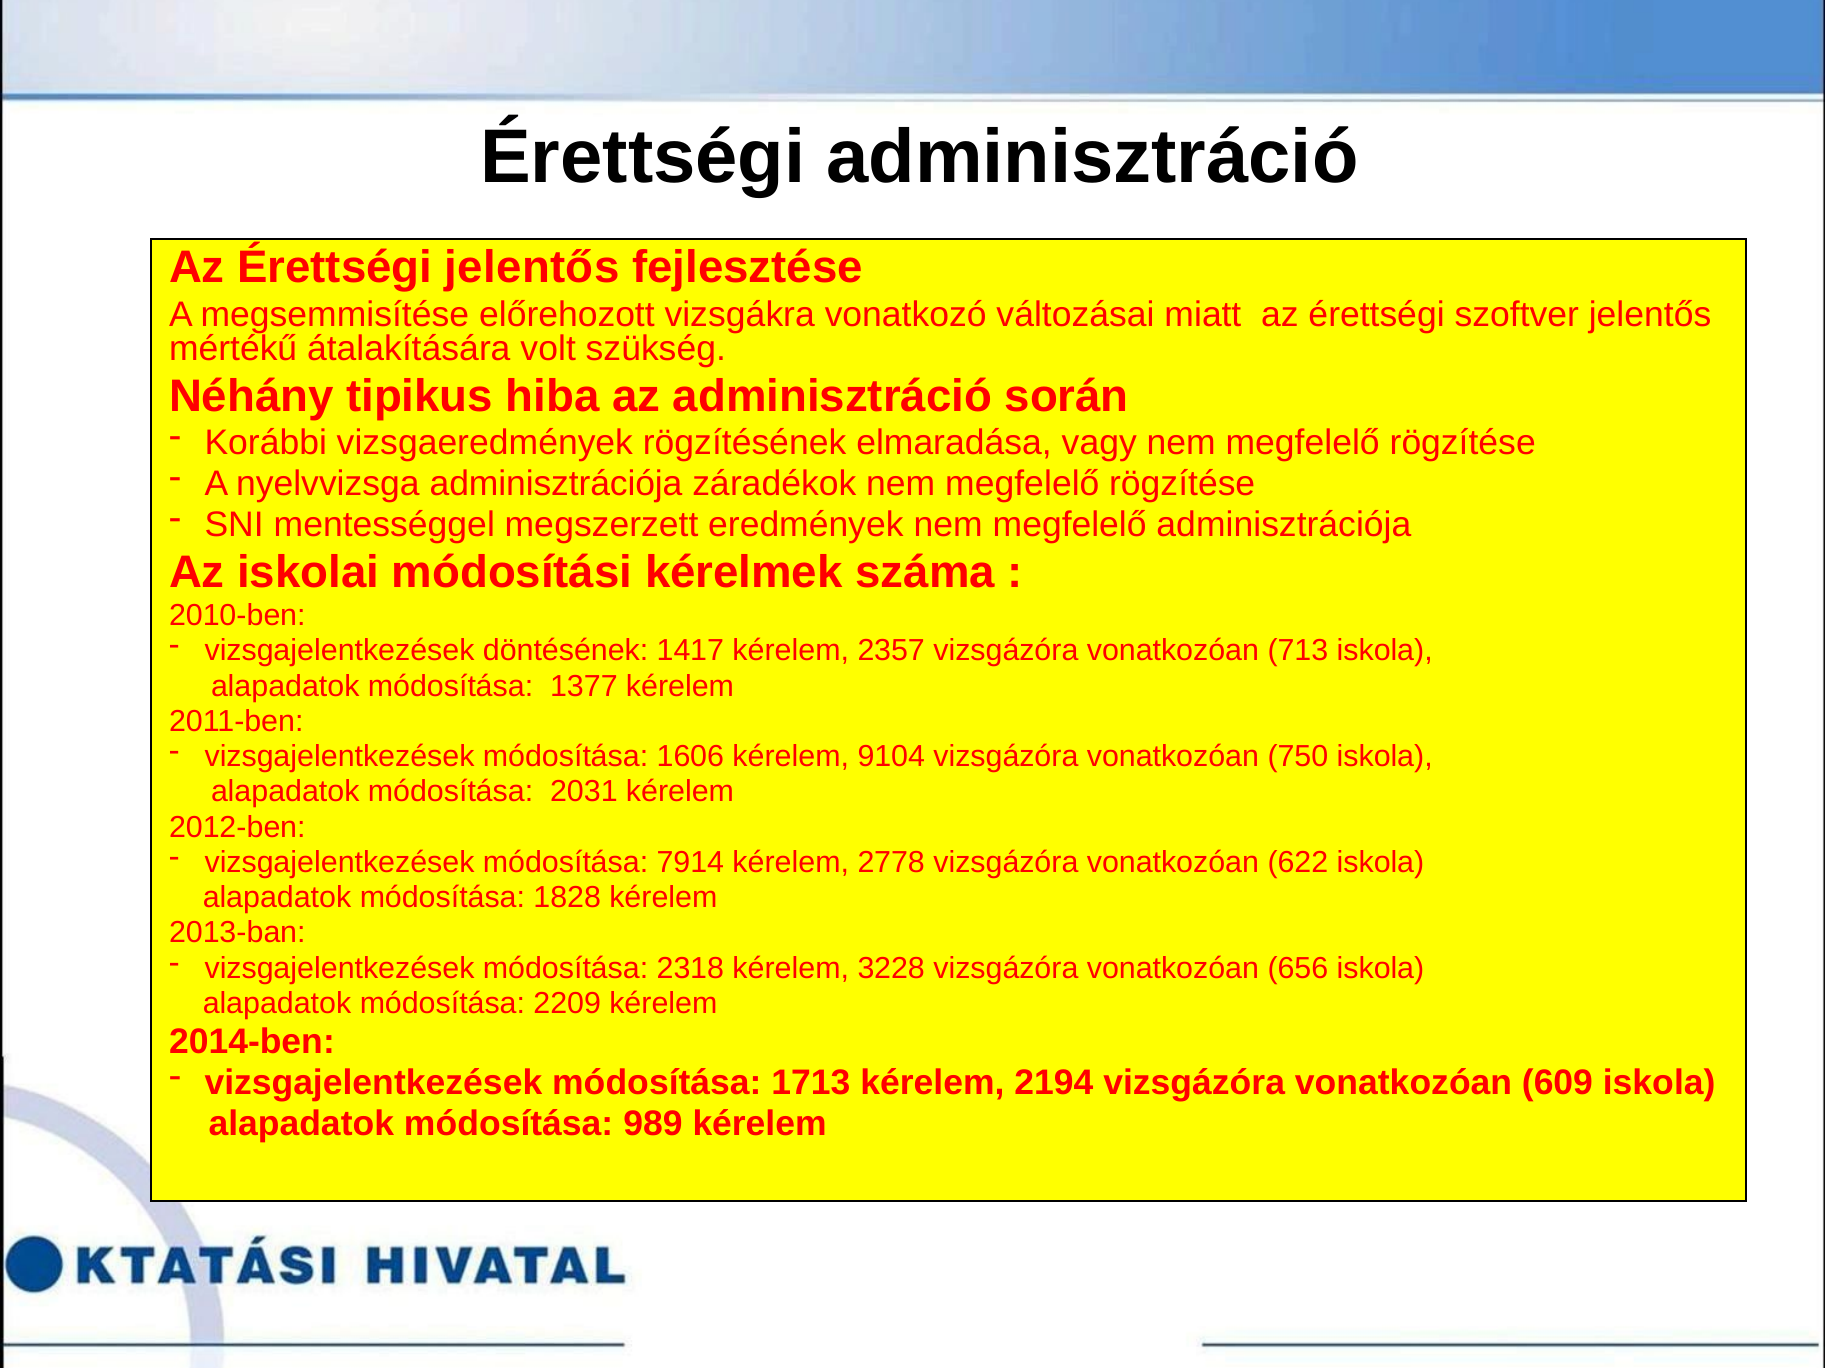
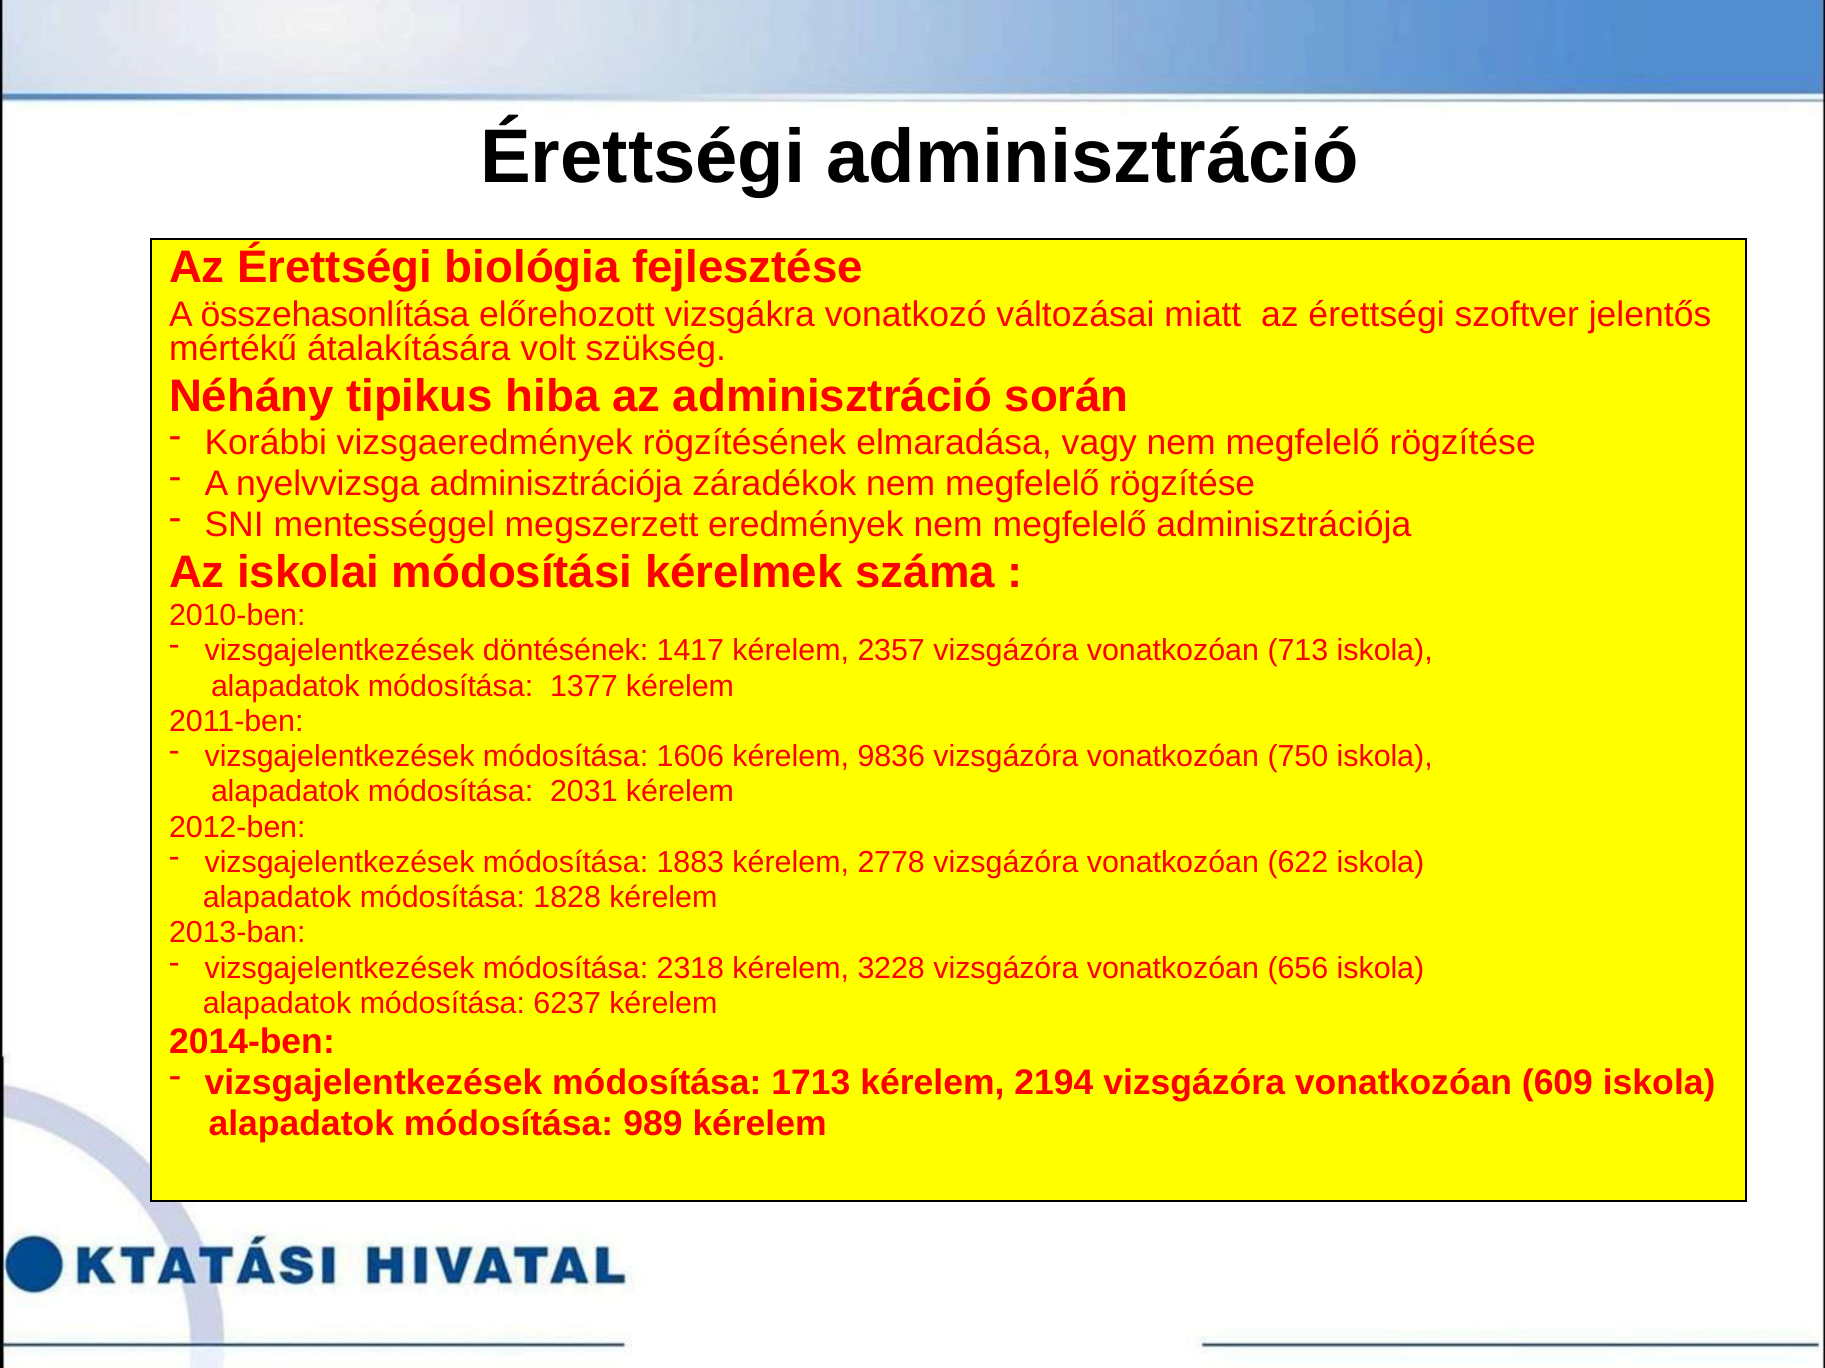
Érettségi jelentős: jelentős -> biológia
megsemmisítése: megsemmisítése -> összehasonlítása
9104: 9104 -> 9836
7914: 7914 -> 1883
2209: 2209 -> 6237
